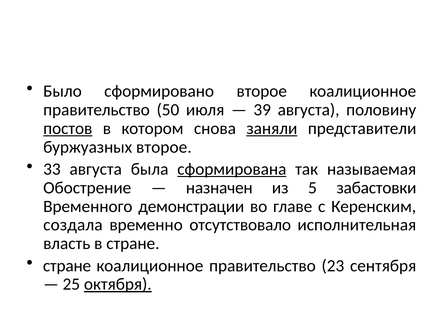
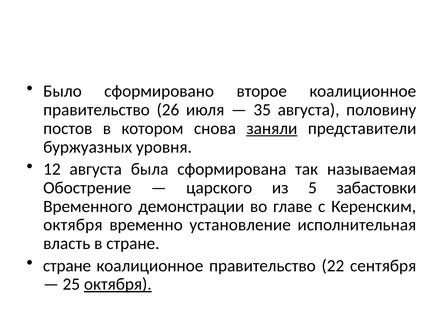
50: 50 -> 26
39: 39 -> 35
постов underline: present -> none
буржуазных второе: второе -> уровня
33: 33 -> 12
сформирована underline: present -> none
назначен: назначен -> царского
создала at (73, 225): создала -> октября
отсутствовало: отсутствовало -> установление
23: 23 -> 22
